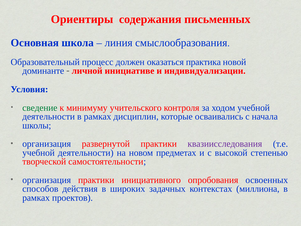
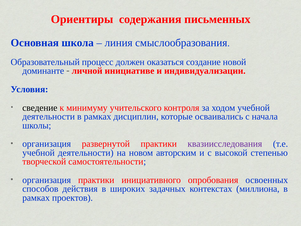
практика: практика -> создание
сведение colour: green -> black
предметах: предметах -> авторским
